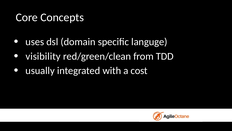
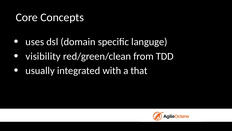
cost: cost -> that
